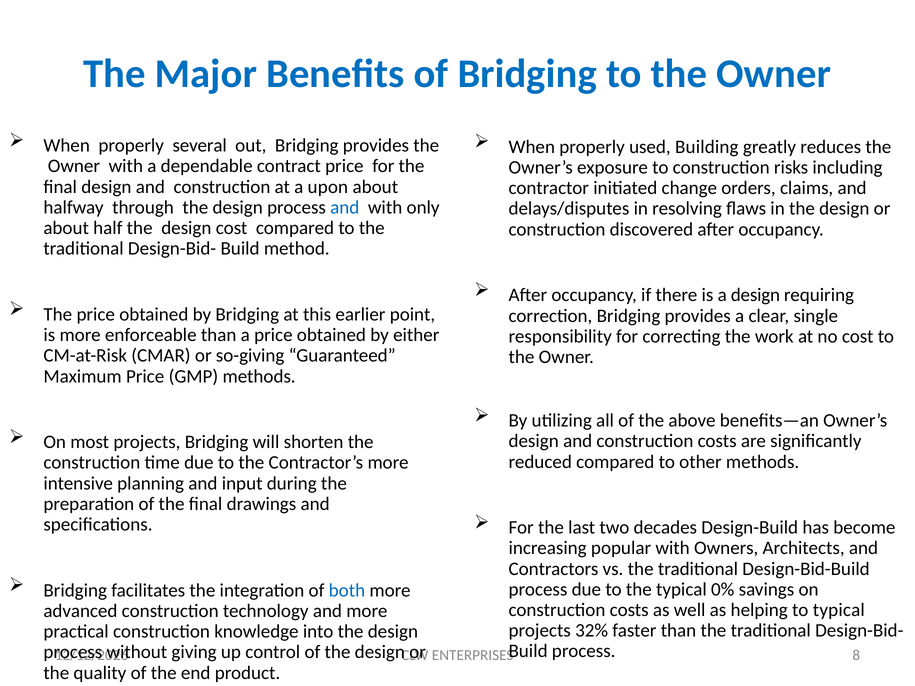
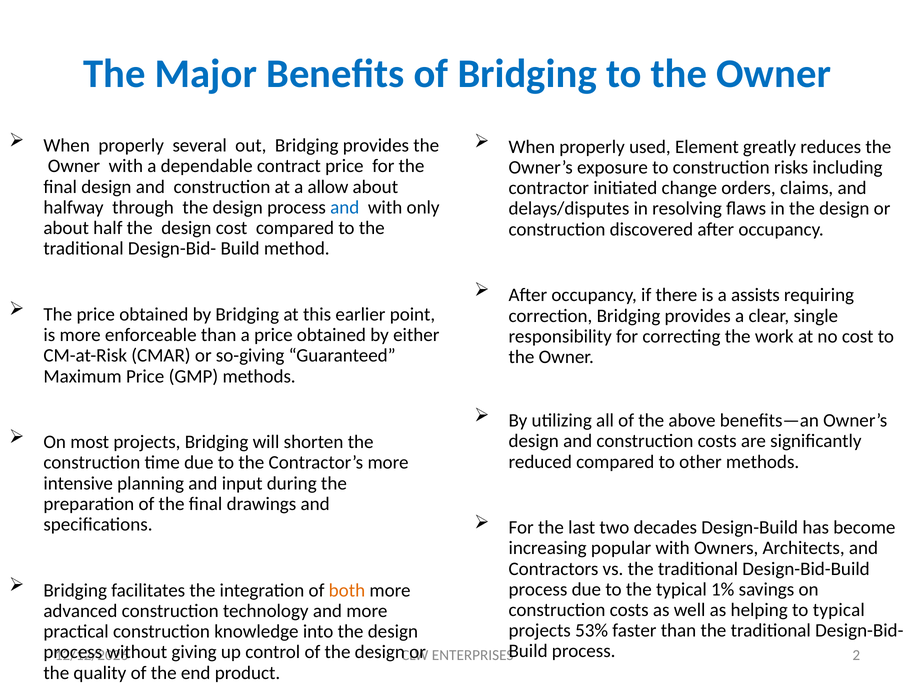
Building: Building -> Element
upon: upon -> allow
a design: design -> assists
both colour: blue -> orange
0%: 0% -> 1%
32%: 32% -> 53%
8: 8 -> 2
